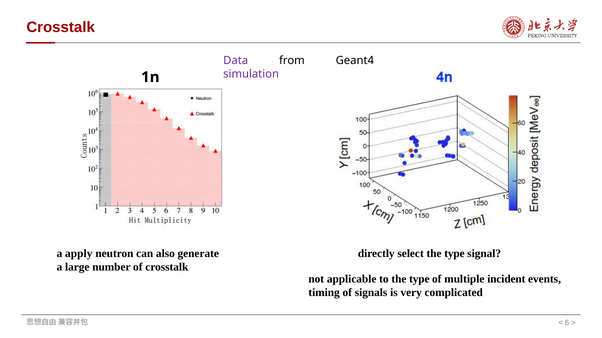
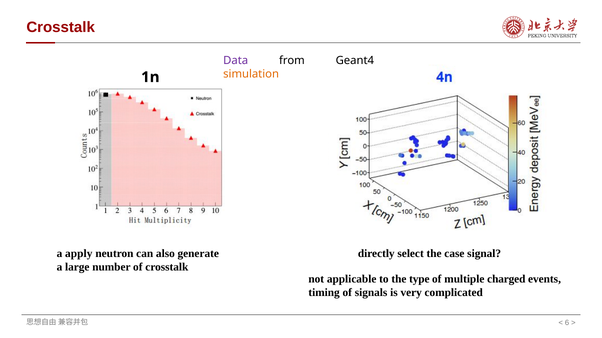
simulation colour: purple -> orange
select the type: type -> case
incident: incident -> charged
